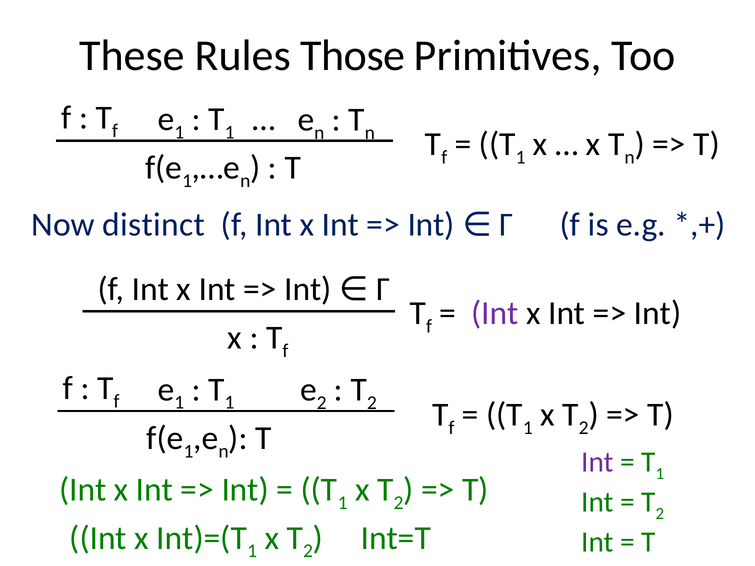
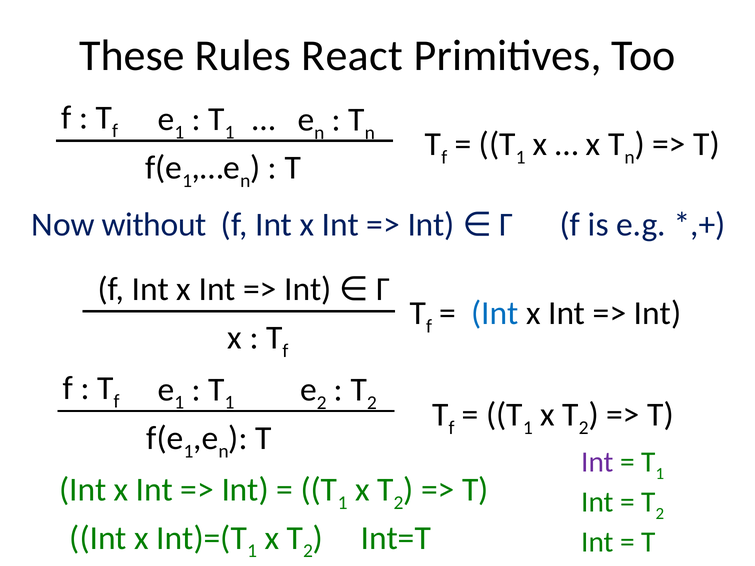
Those: Those -> React
distinct: distinct -> without
Int at (495, 314) colour: purple -> blue
